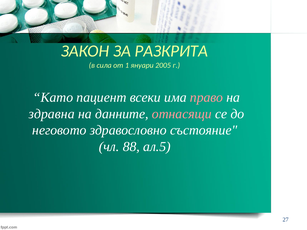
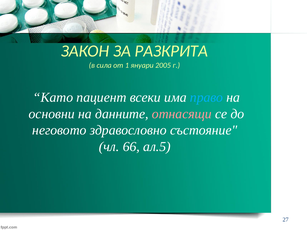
право colour: pink -> light blue
здравна: здравна -> основни
88: 88 -> 66
